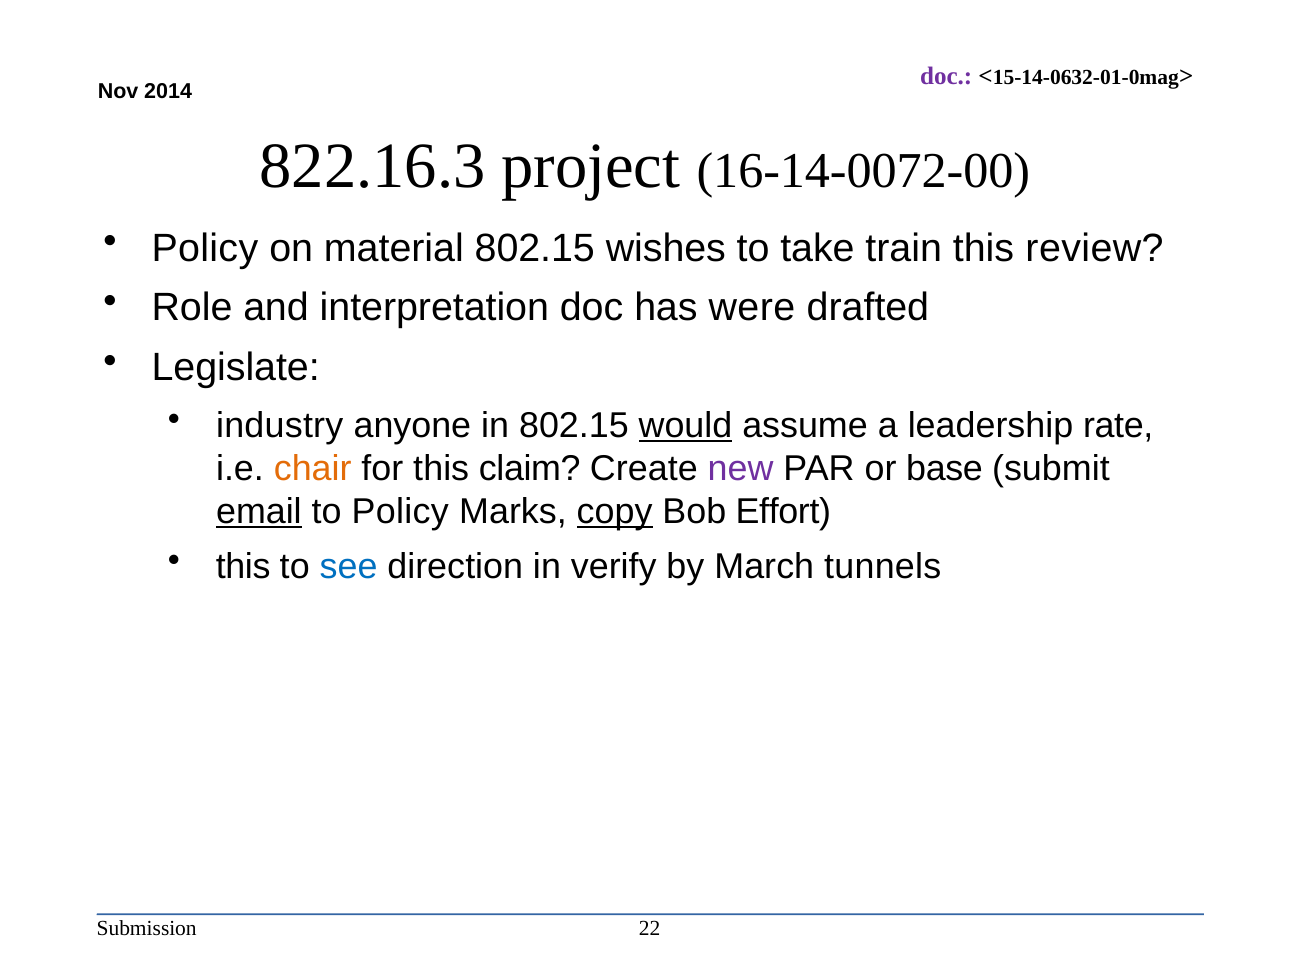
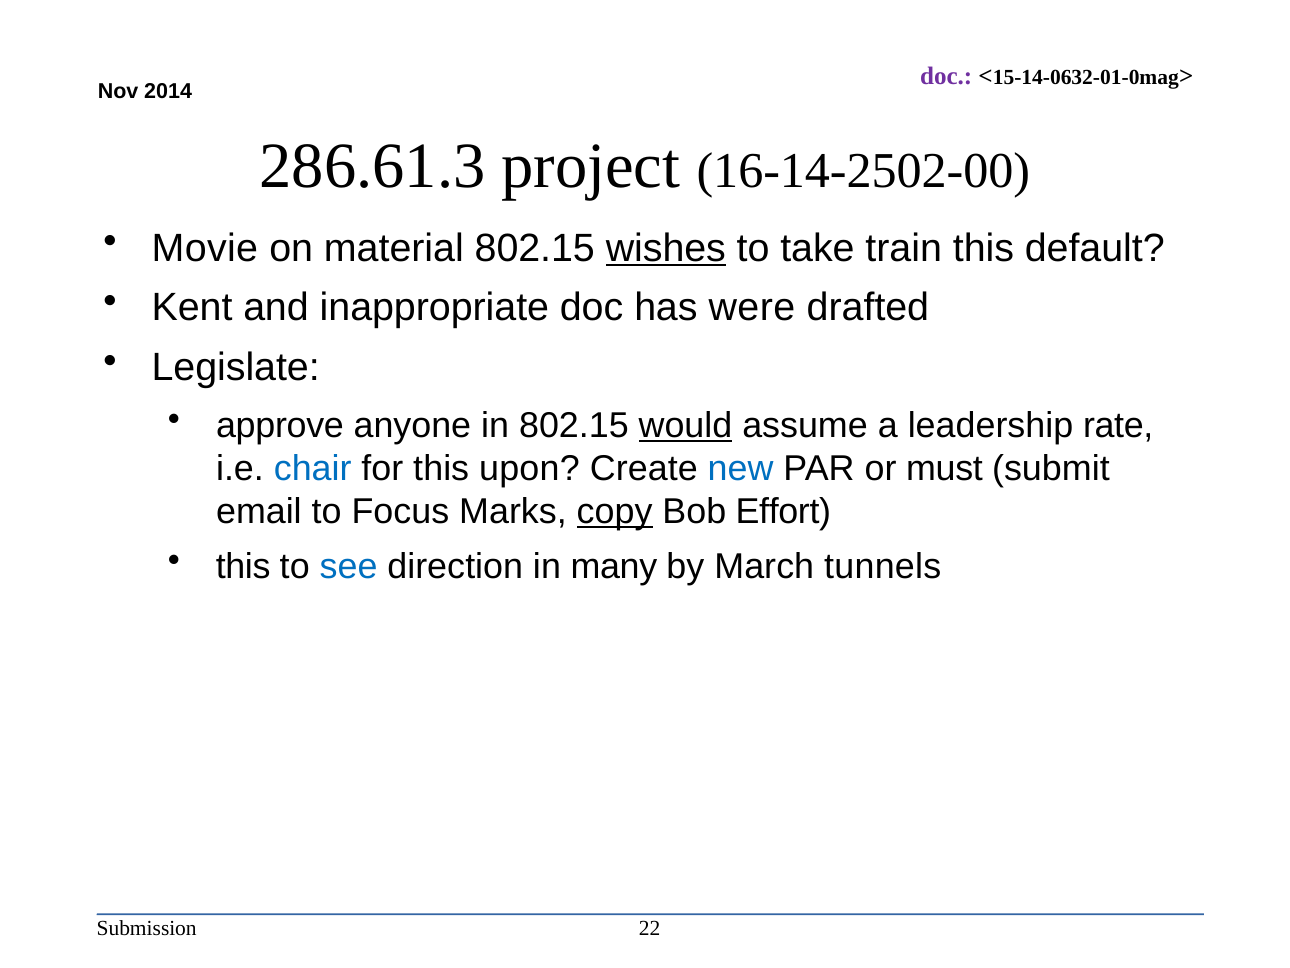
822.16.3: 822.16.3 -> 286.61.3
16-14-0072-00: 16-14-0072-00 -> 16-14-2502-00
Policy at (205, 248): Policy -> Movie
wishes underline: none -> present
review: review -> default
Role: Role -> Kent
interpretation: interpretation -> inappropriate
industry: industry -> approve
chair colour: orange -> blue
claim: claim -> upon
new colour: purple -> blue
base: base -> must
email underline: present -> none
to Policy: Policy -> Focus
verify: verify -> many
